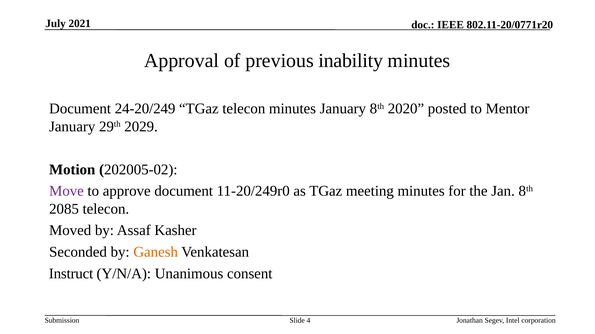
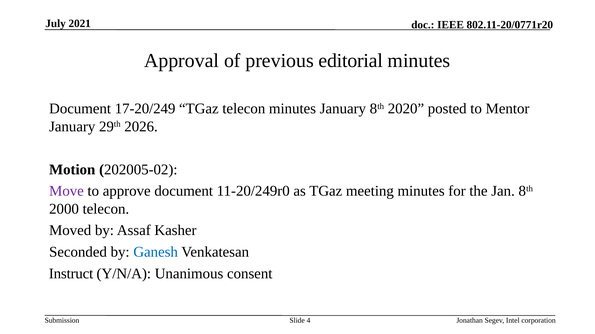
inability: inability -> editorial
24-20/249: 24-20/249 -> 17-20/249
2029: 2029 -> 2026
2085: 2085 -> 2000
Ganesh colour: orange -> blue
